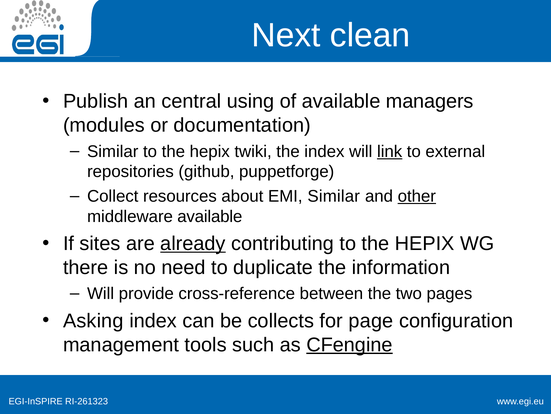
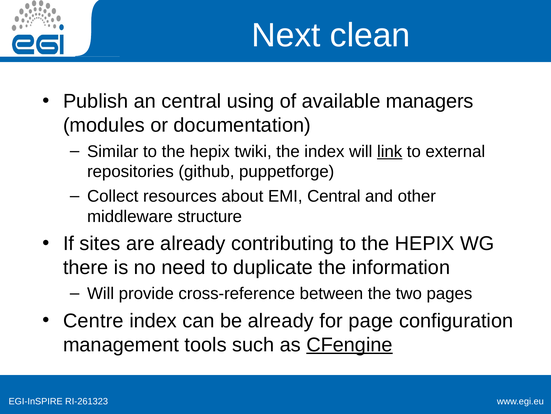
EMI Similar: Similar -> Central
other underline: present -> none
middleware available: available -> structure
already at (193, 243) underline: present -> none
Asking: Asking -> Centre
be collects: collects -> already
